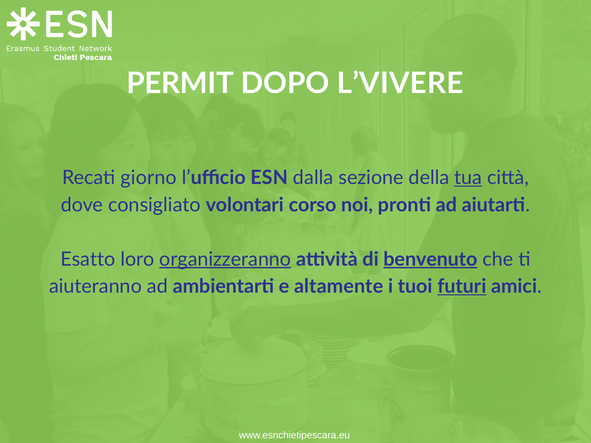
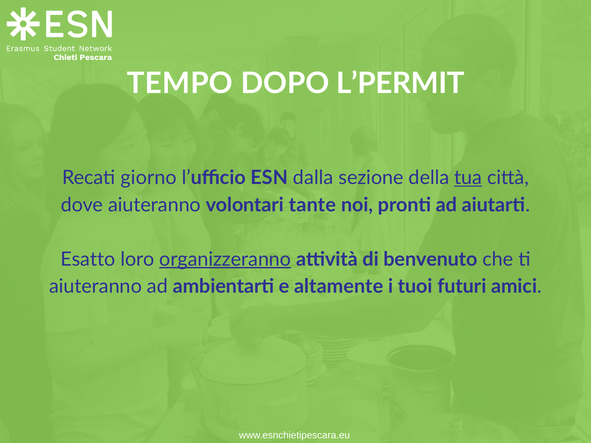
PERMIT: PERMIT -> TEMPO
L’VIVERE: L’VIVERE -> L’PERMIT
dove consigliato: consigliato -> aiuteranno
corso: corso -> tante
benvenuto underline: present -> none
futuri underline: present -> none
